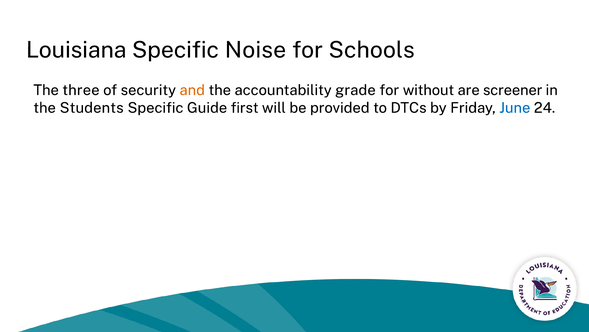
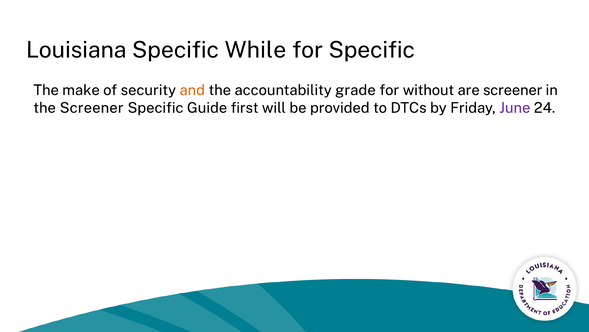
Noise: Noise -> While
for Schools: Schools -> Specific
three: three -> make
the Students: Students -> Screener
June colour: blue -> purple
